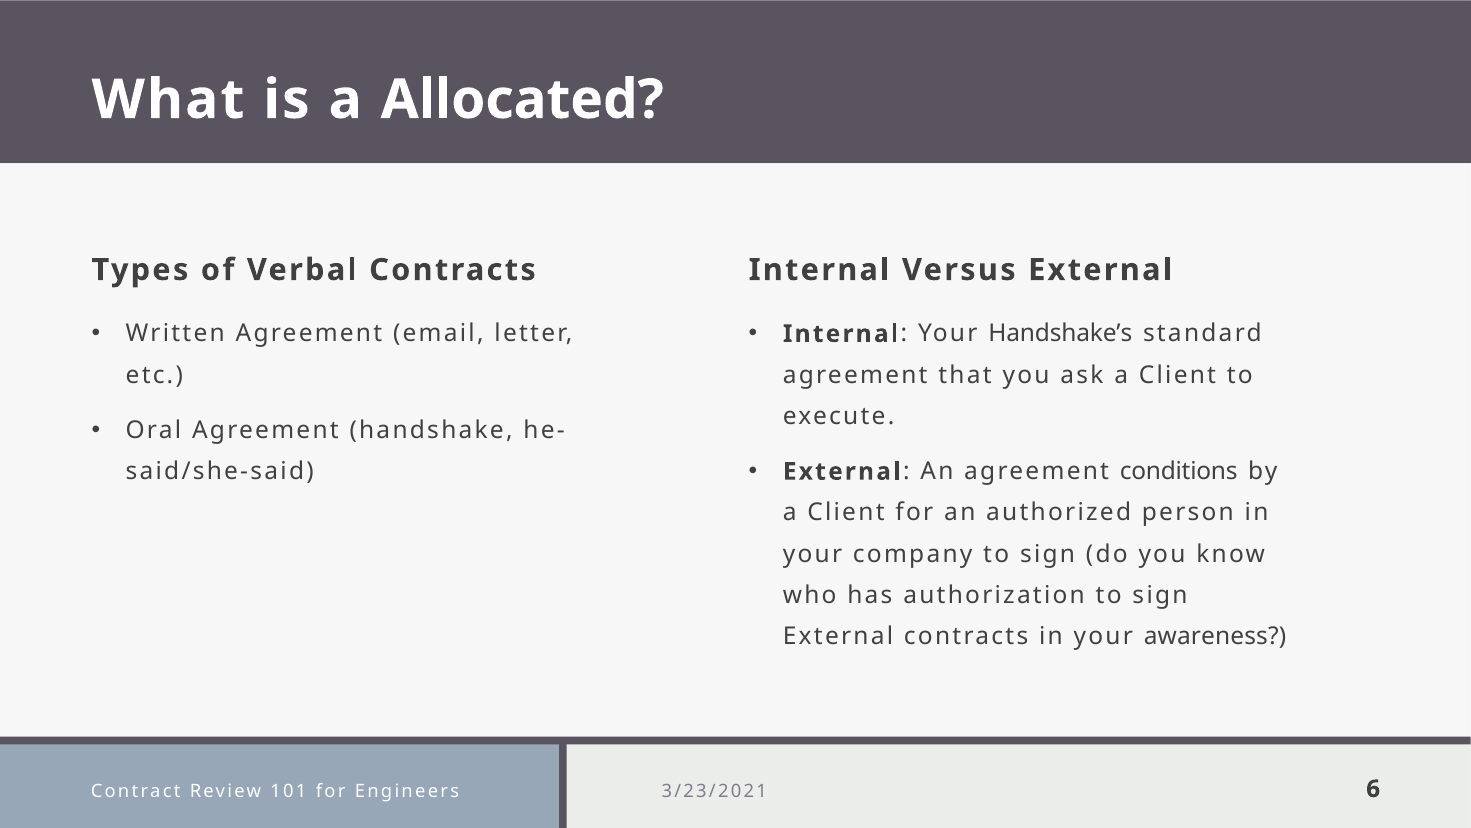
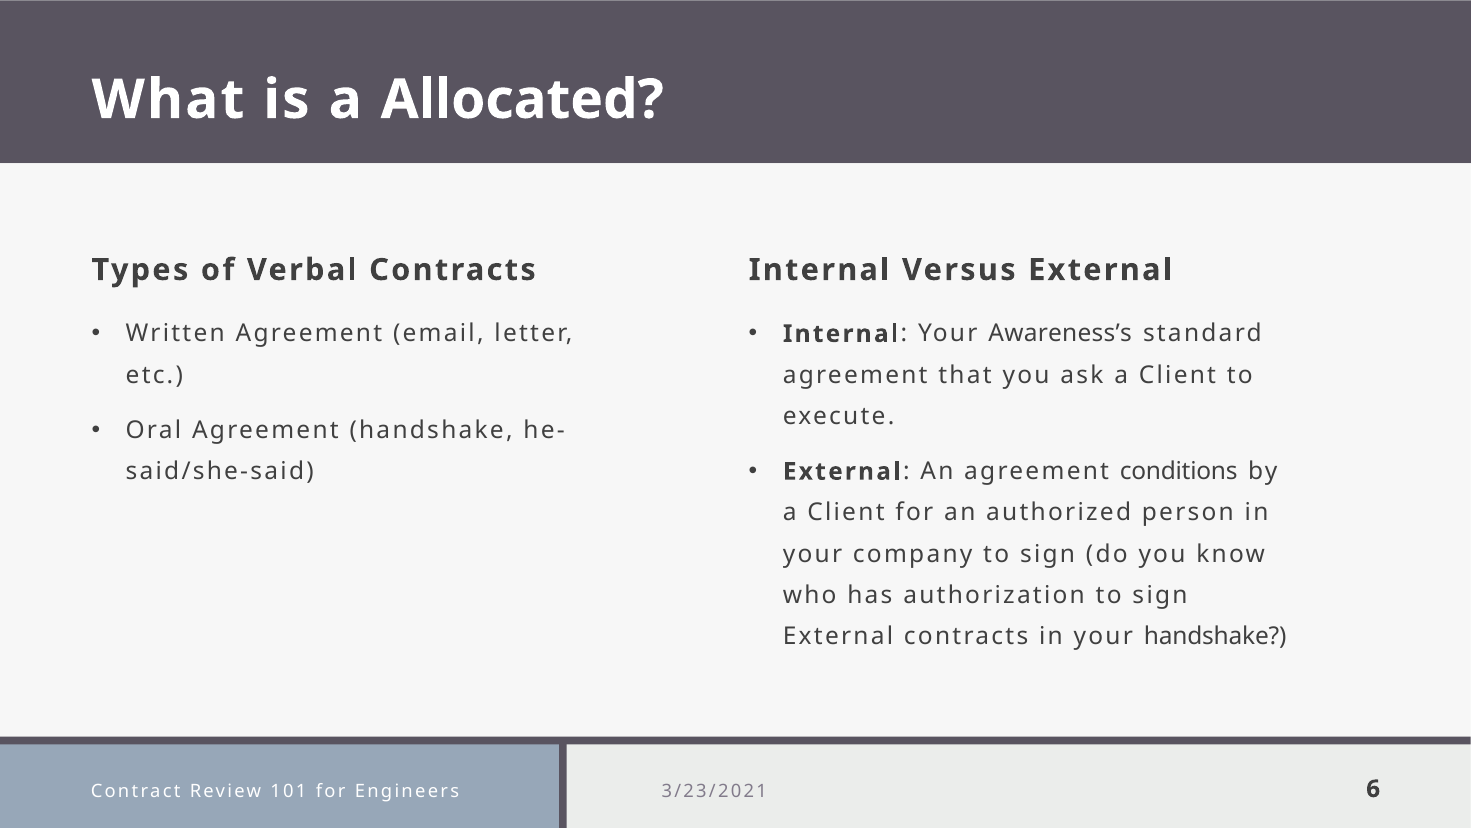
Handshake’s: Handshake’s -> Awareness’s
your awareness: awareness -> handshake
